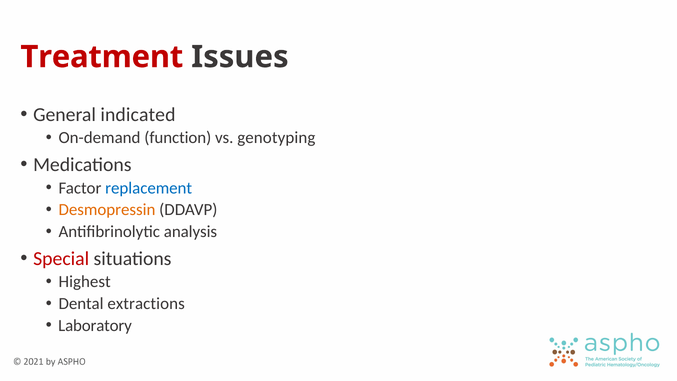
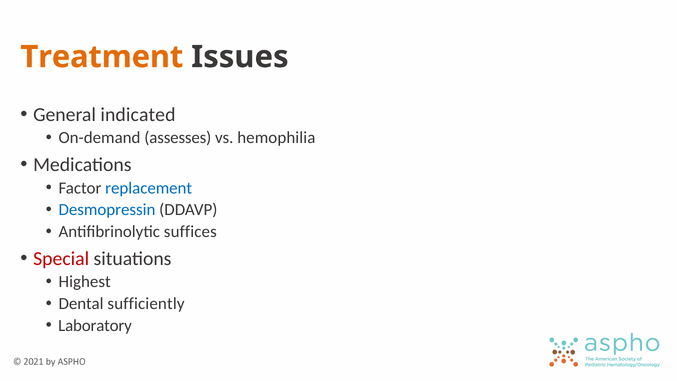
Treatment colour: red -> orange
function: function -> assesses
genotyping: genotyping -> hemophilia
Desmopressin colour: orange -> blue
analysis: analysis -> suffices
extractions: extractions -> sufficiently
